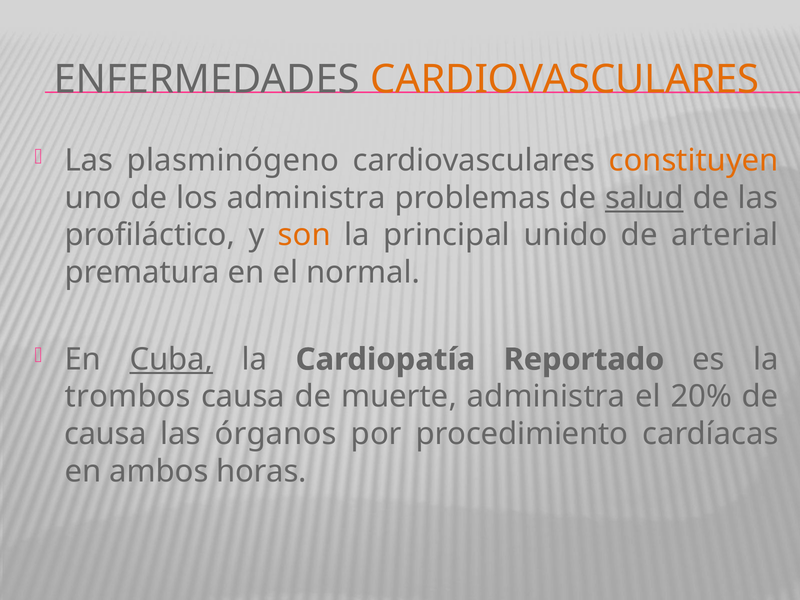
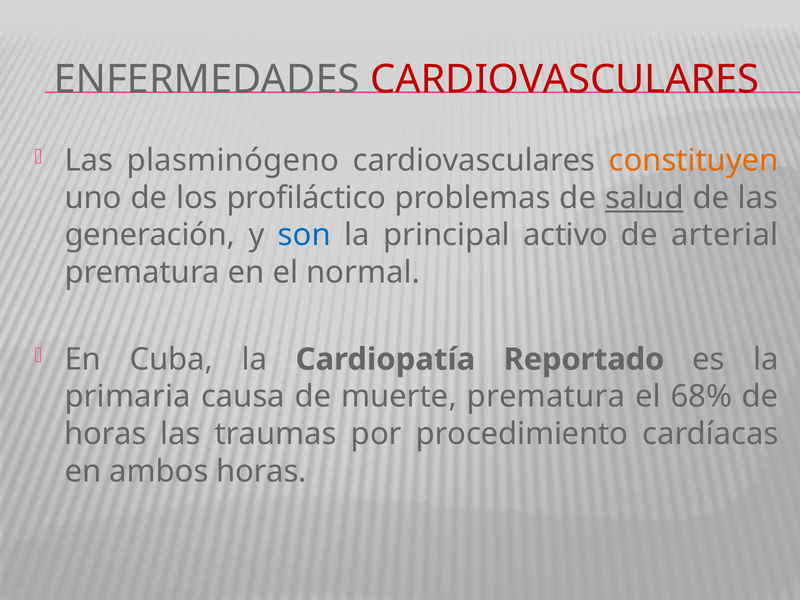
CARDIOVASCULARES at (565, 79) colour: orange -> red
los administra: administra -> profiláctico
profiláctico: profiláctico -> generación
son colour: orange -> blue
unido: unido -> activo
Cuba underline: present -> none
trombos: trombos -> primaria
muerte administra: administra -> prematura
20%: 20% -> 68%
causa at (105, 434): causa -> horas
órganos: órganos -> traumas
